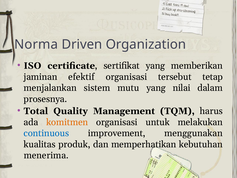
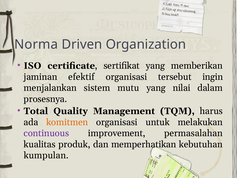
tetap: tetap -> ingin
continuous colour: blue -> purple
menggunakan: menggunakan -> permasalahan
menerima: menerima -> kumpulan
